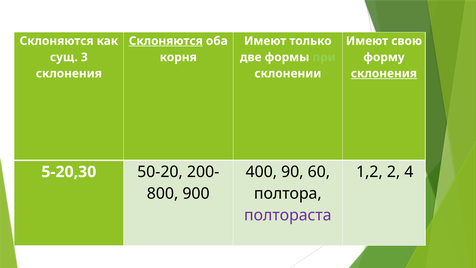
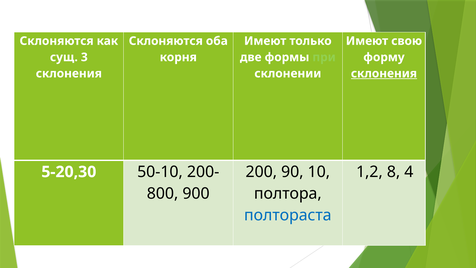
Склоняются at (166, 41) underline: present -> none
400: 400 -> 200
60: 60 -> 10
2: 2 -> 8
50-20: 50-20 -> 50-10
полтораста colour: purple -> blue
